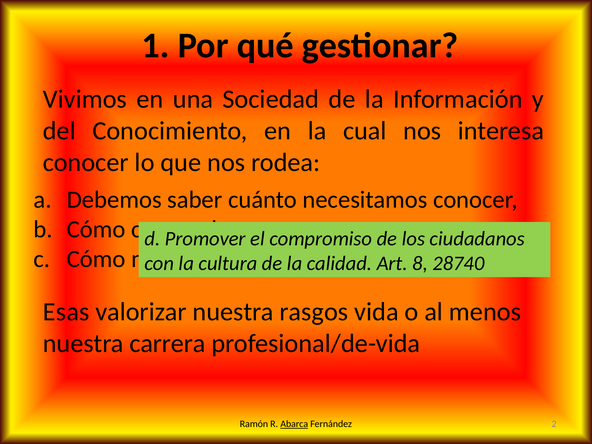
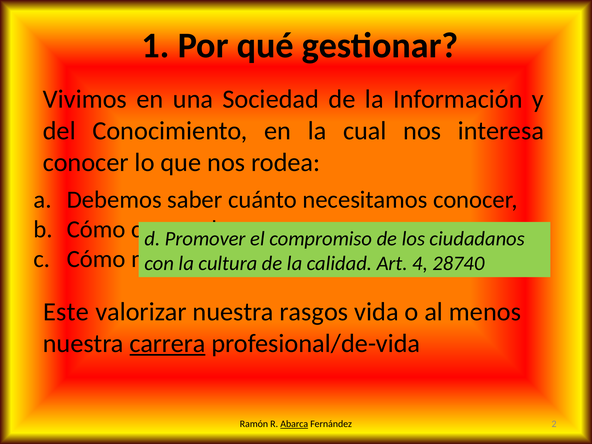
8: 8 -> 4
Esas: Esas -> Este
carrera underline: none -> present
